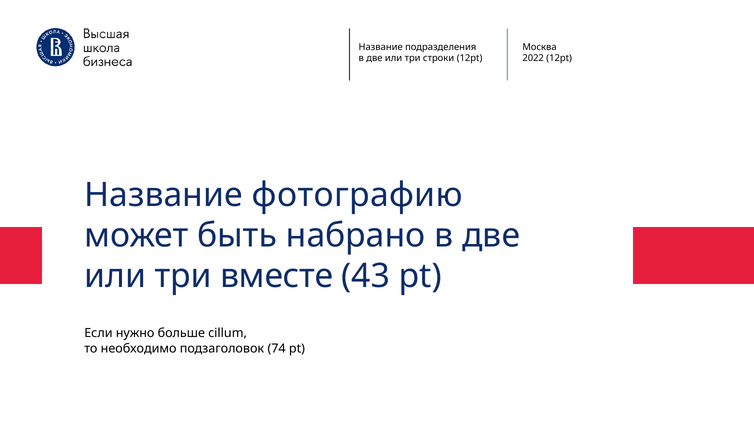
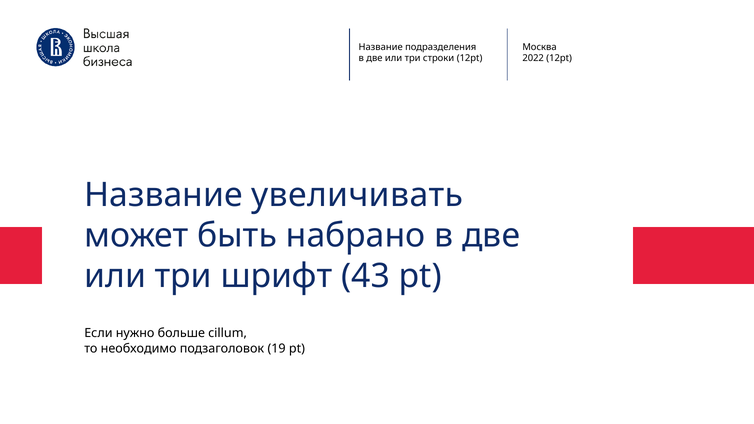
фотографию: фотографию -> увеличивать
вместе: вместе -> шрифт
74: 74 -> 19
